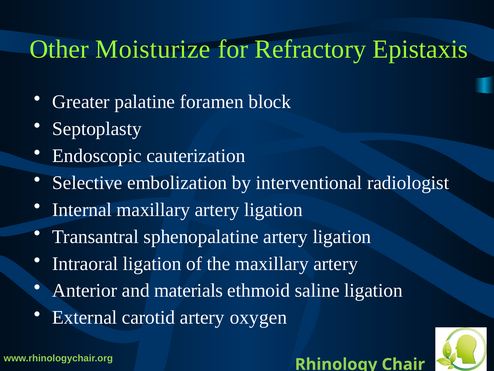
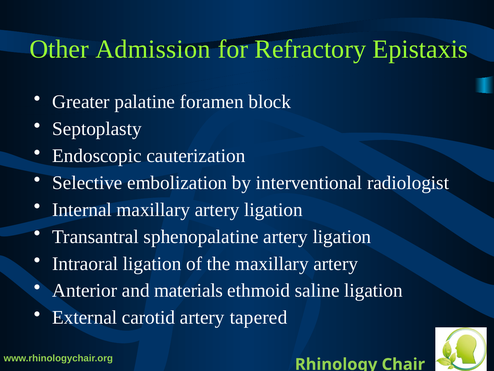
Moisturize: Moisturize -> Admission
oxygen: oxygen -> tapered
